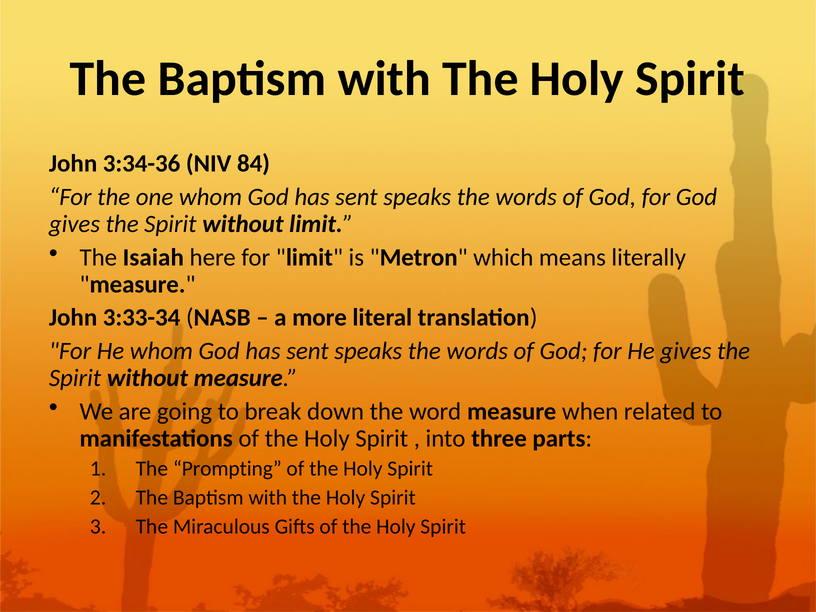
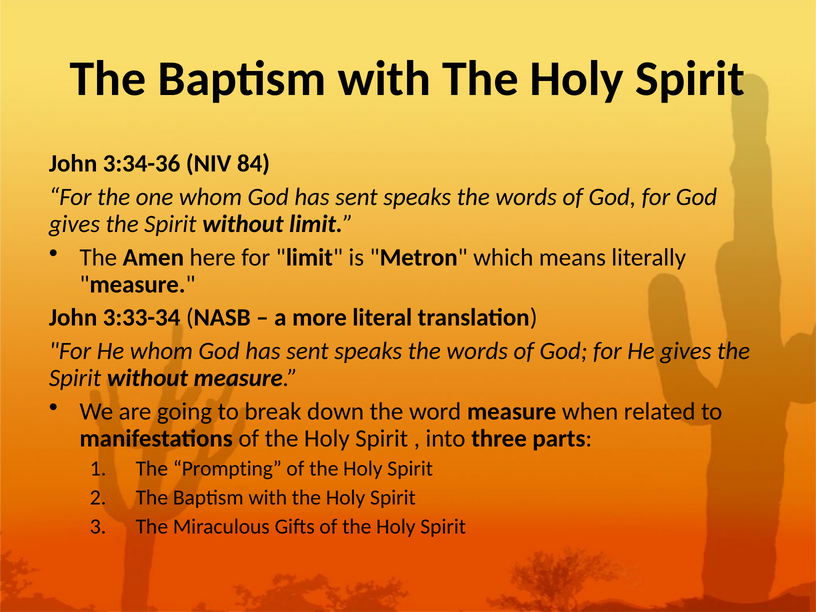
Isaiah: Isaiah -> Amen
